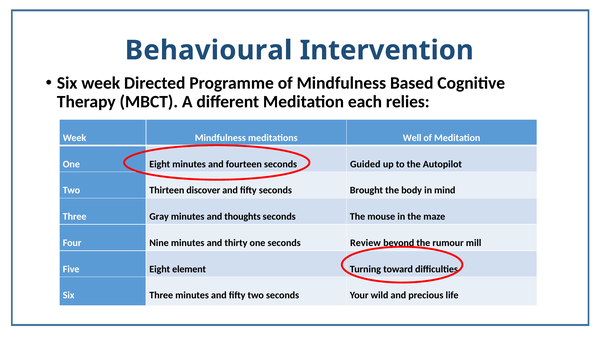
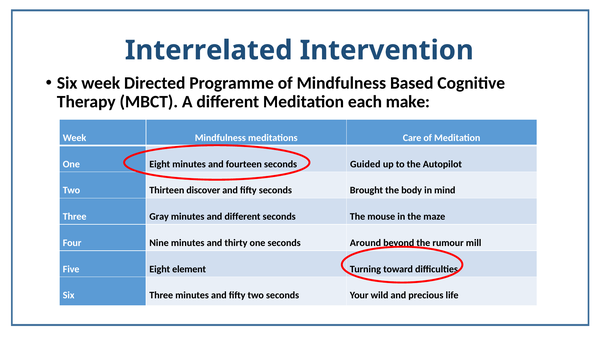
Behavioural: Behavioural -> Interrelated
relies: relies -> make
Well: Well -> Care
and thoughts: thoughts -> different
Review: Review -> Around
